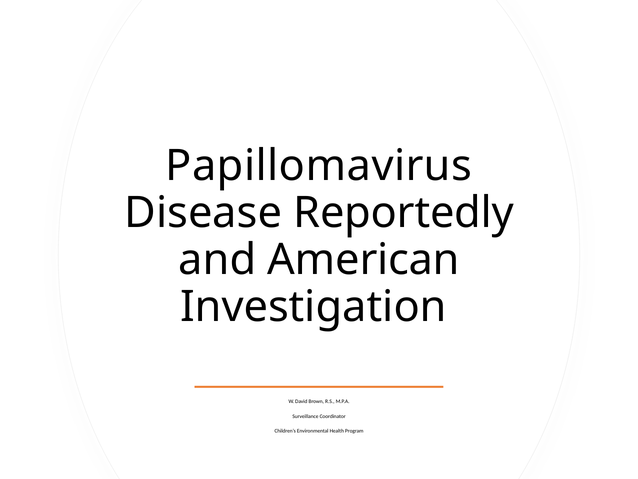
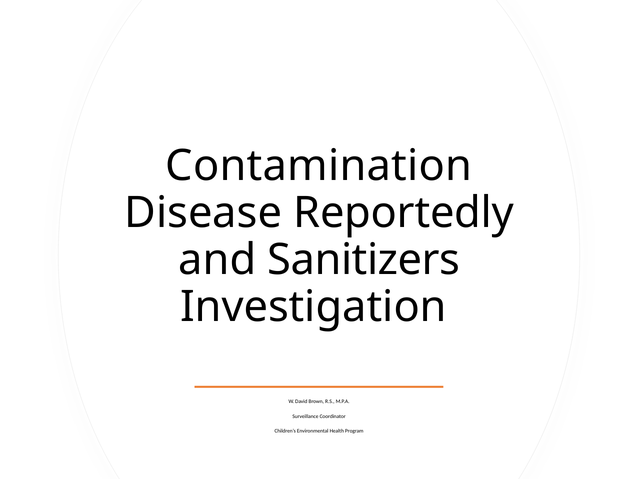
Papillomavirus: Papillomavirus -> Contamination
American: American -> Sanitizers
